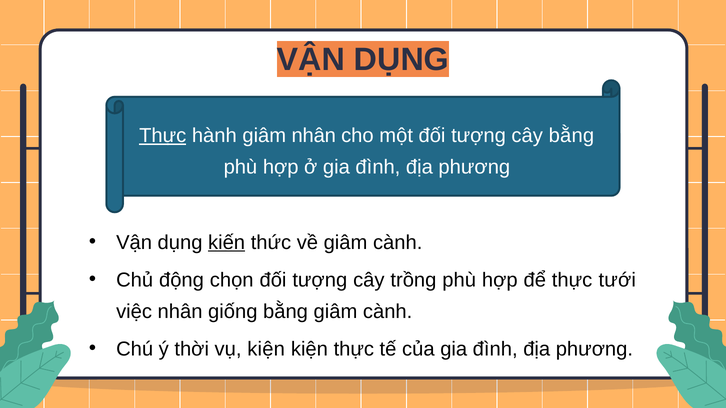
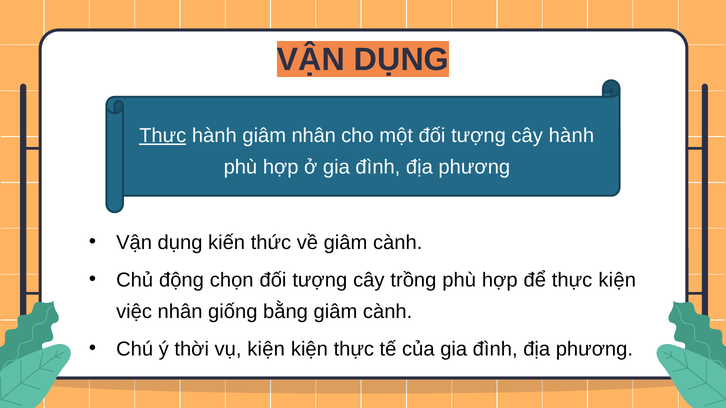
cây bằng: bằng -> hành
kiến underline: present -> none
thực tưới: tưới -> kiện
